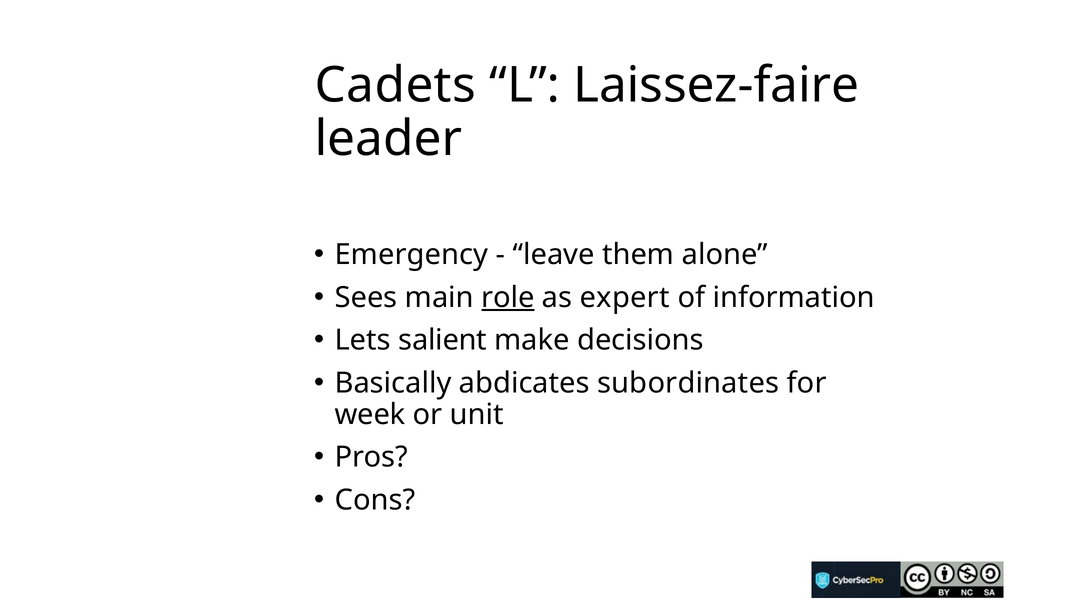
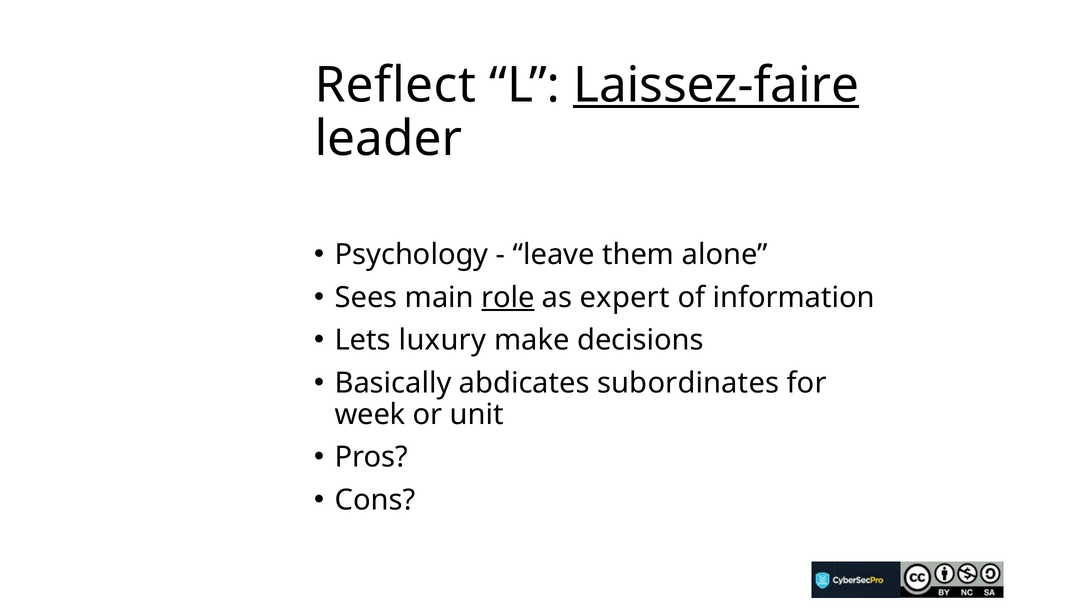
Cadets: Cadets -> Reflect
Laissez-faire underline: none -> present
Emergency: Emergency -> Psychology
salient: salient -> luxury
